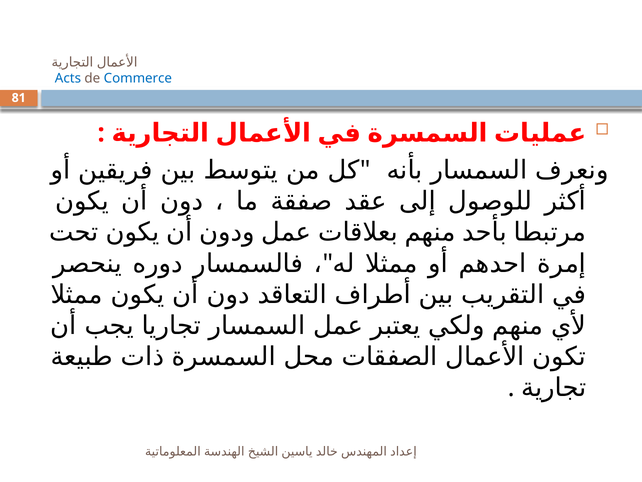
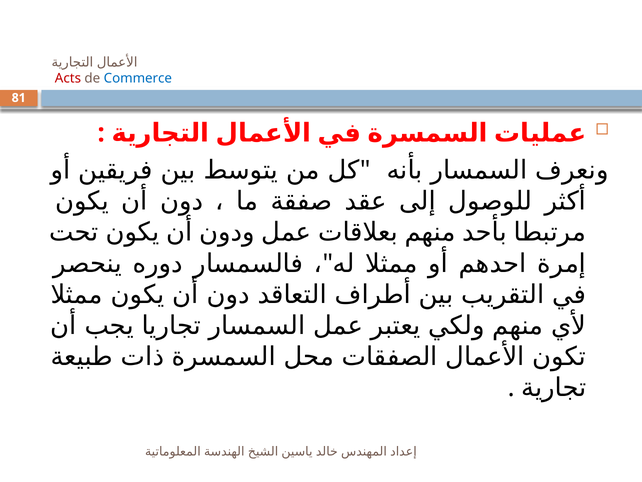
Acts colour: blue -> red
